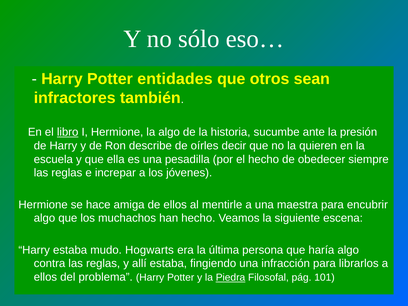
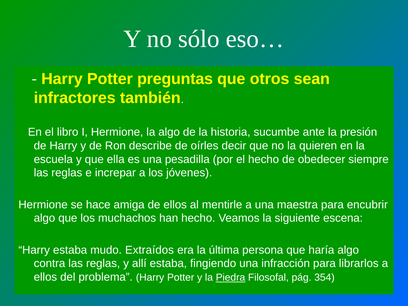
entidades: entidades -> preguntas
libro underline: present -> none
Hogwarts: Hogwarts -> Extraídos
101: 101 -> 354
